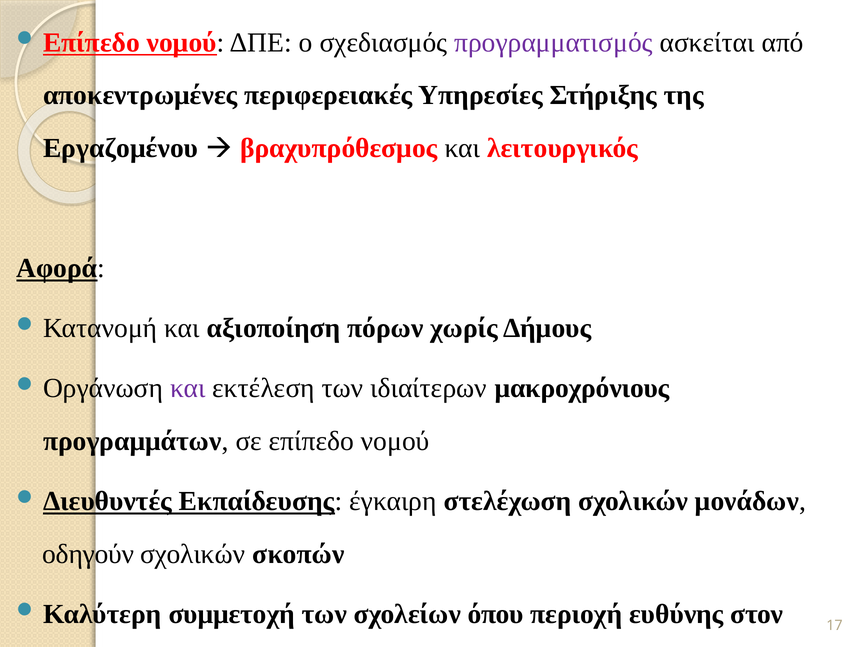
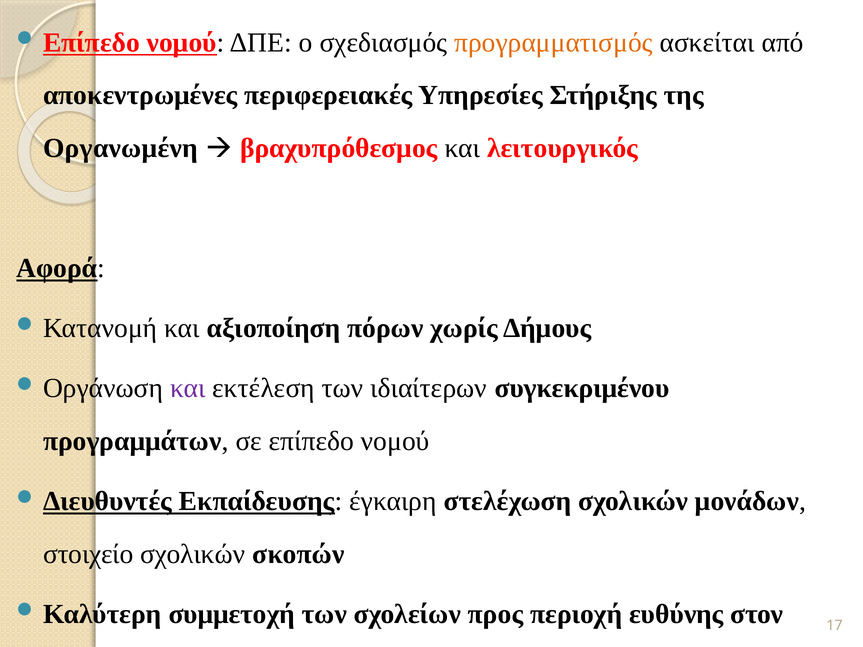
προγραμματισμός colour: purple -> orange
Εργαζομένου: Εργαζομένου -> Οργανωμένη
μακροχρόνιους: μακροχρόνιους -> συγκεκριμένου
οδηγούν: οδηγούν -> στοιχείο
όπου: όπου -> προς
